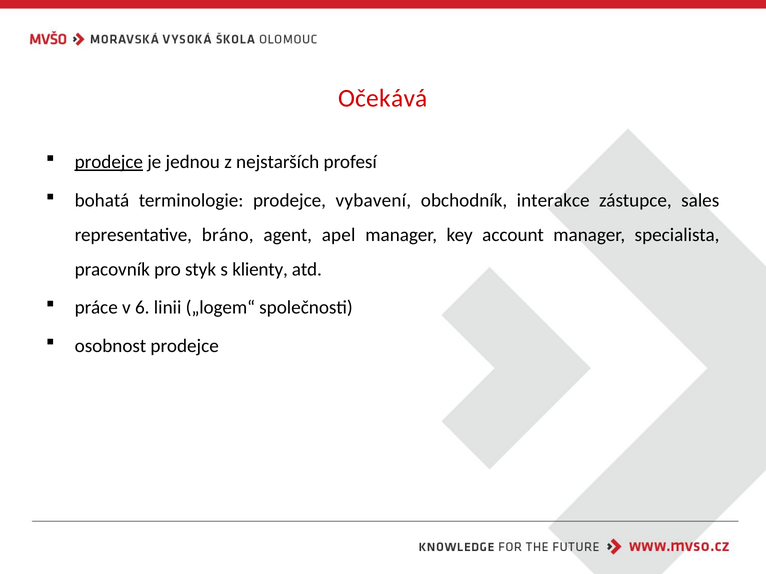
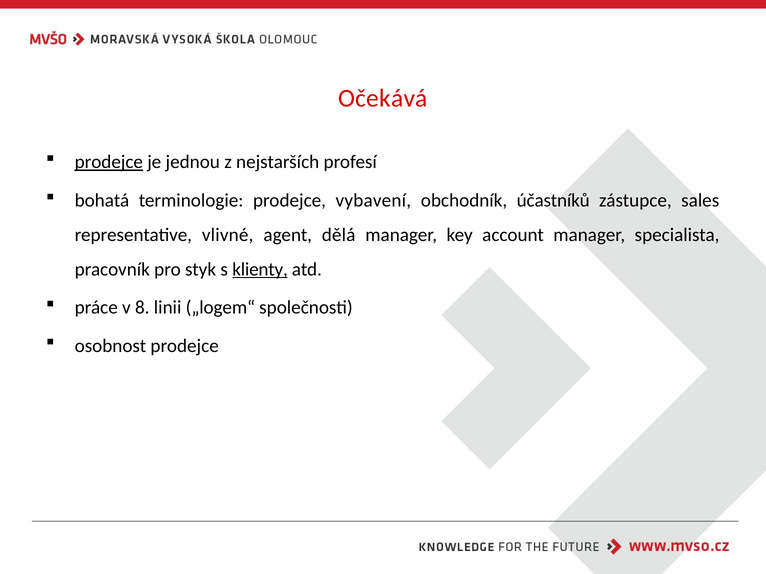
interakce: interakce -> účastníků
bráno: bráno -> vlivné
apel: apel -> dělá
klienty underline: none -> present
6: 6 -> 8
